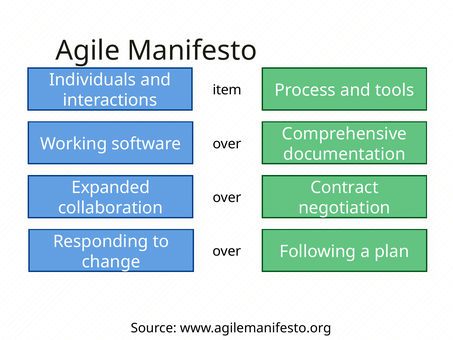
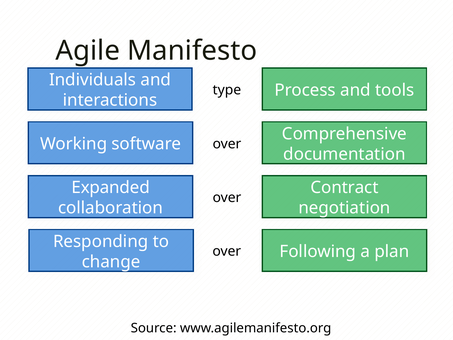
item: item -> type
